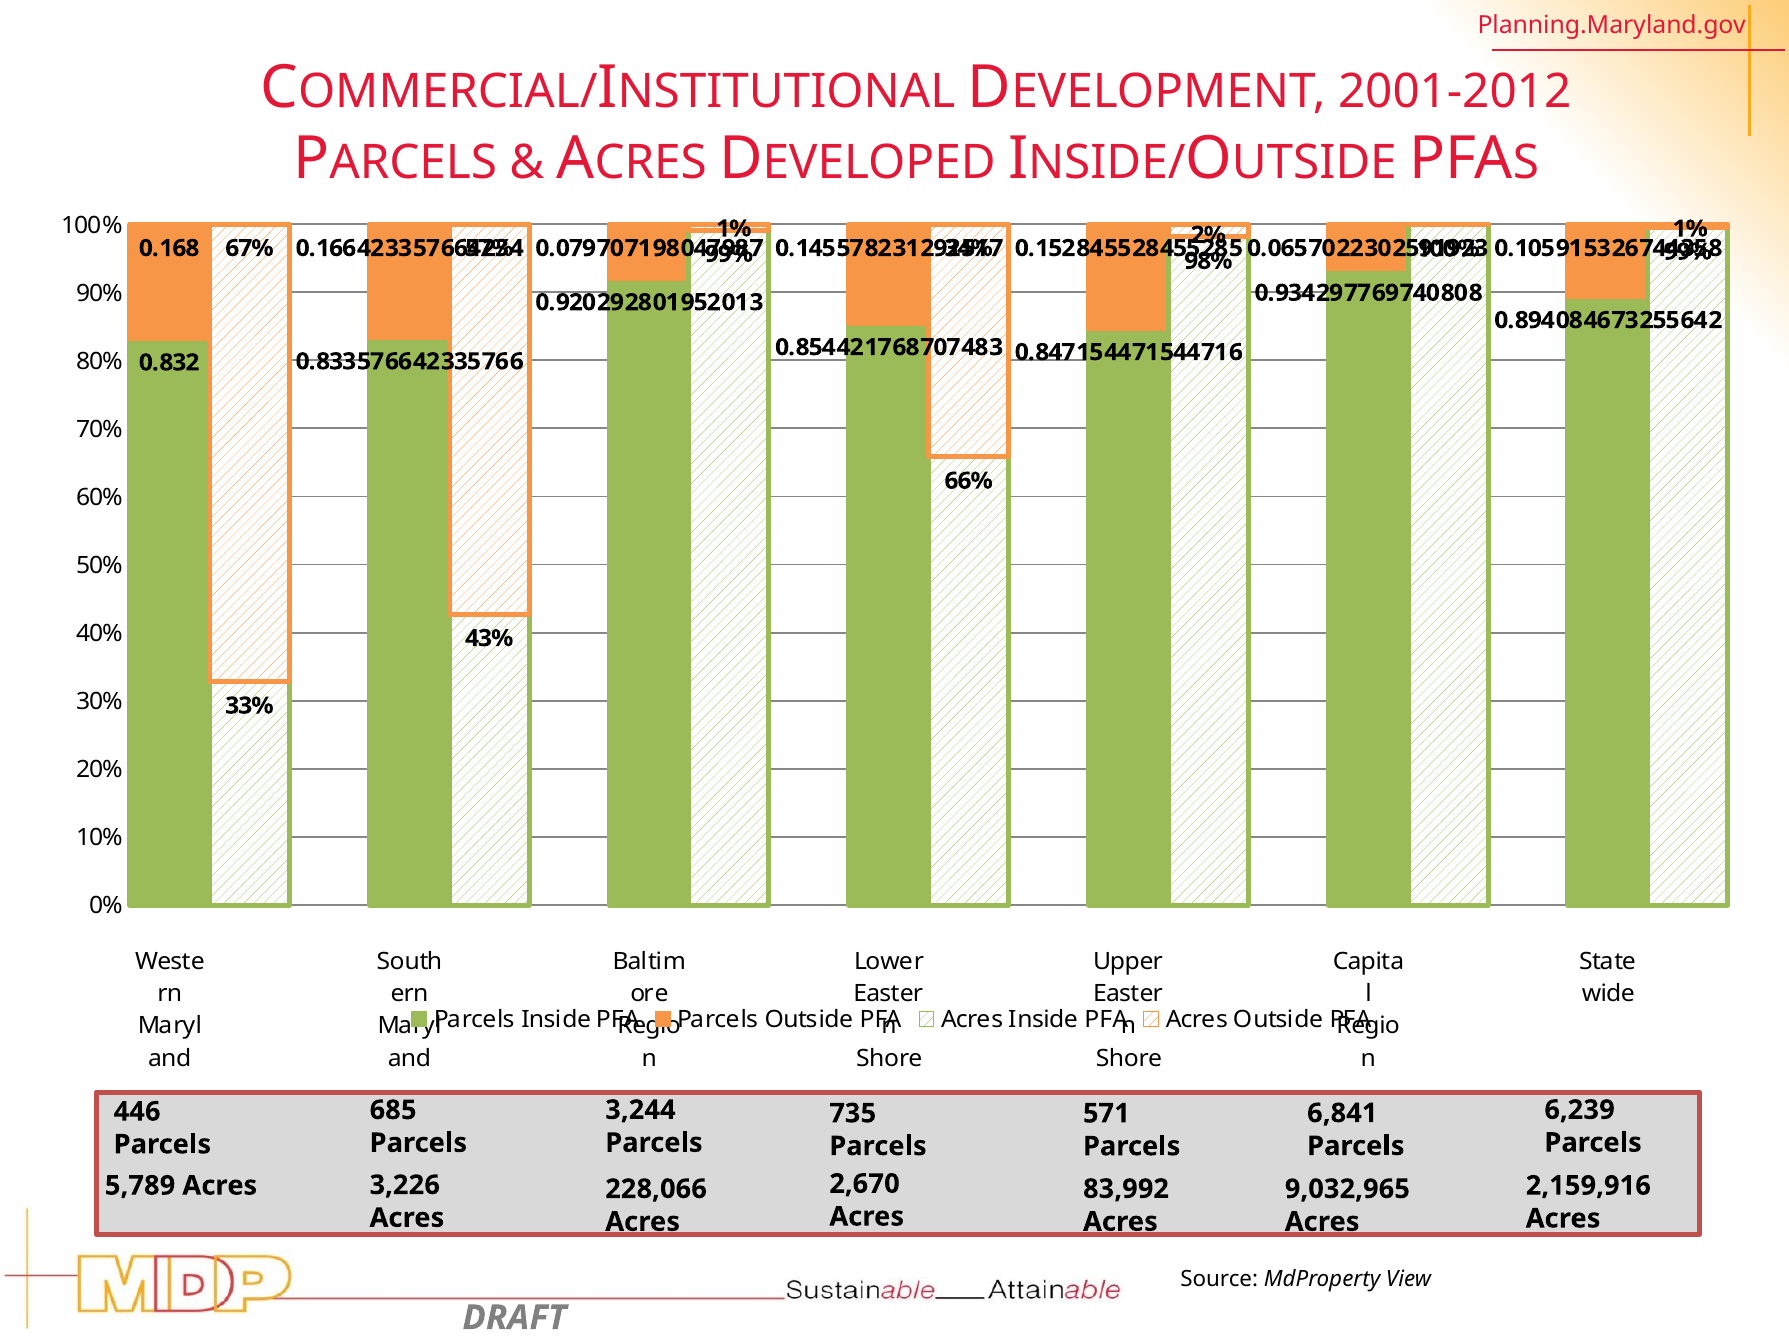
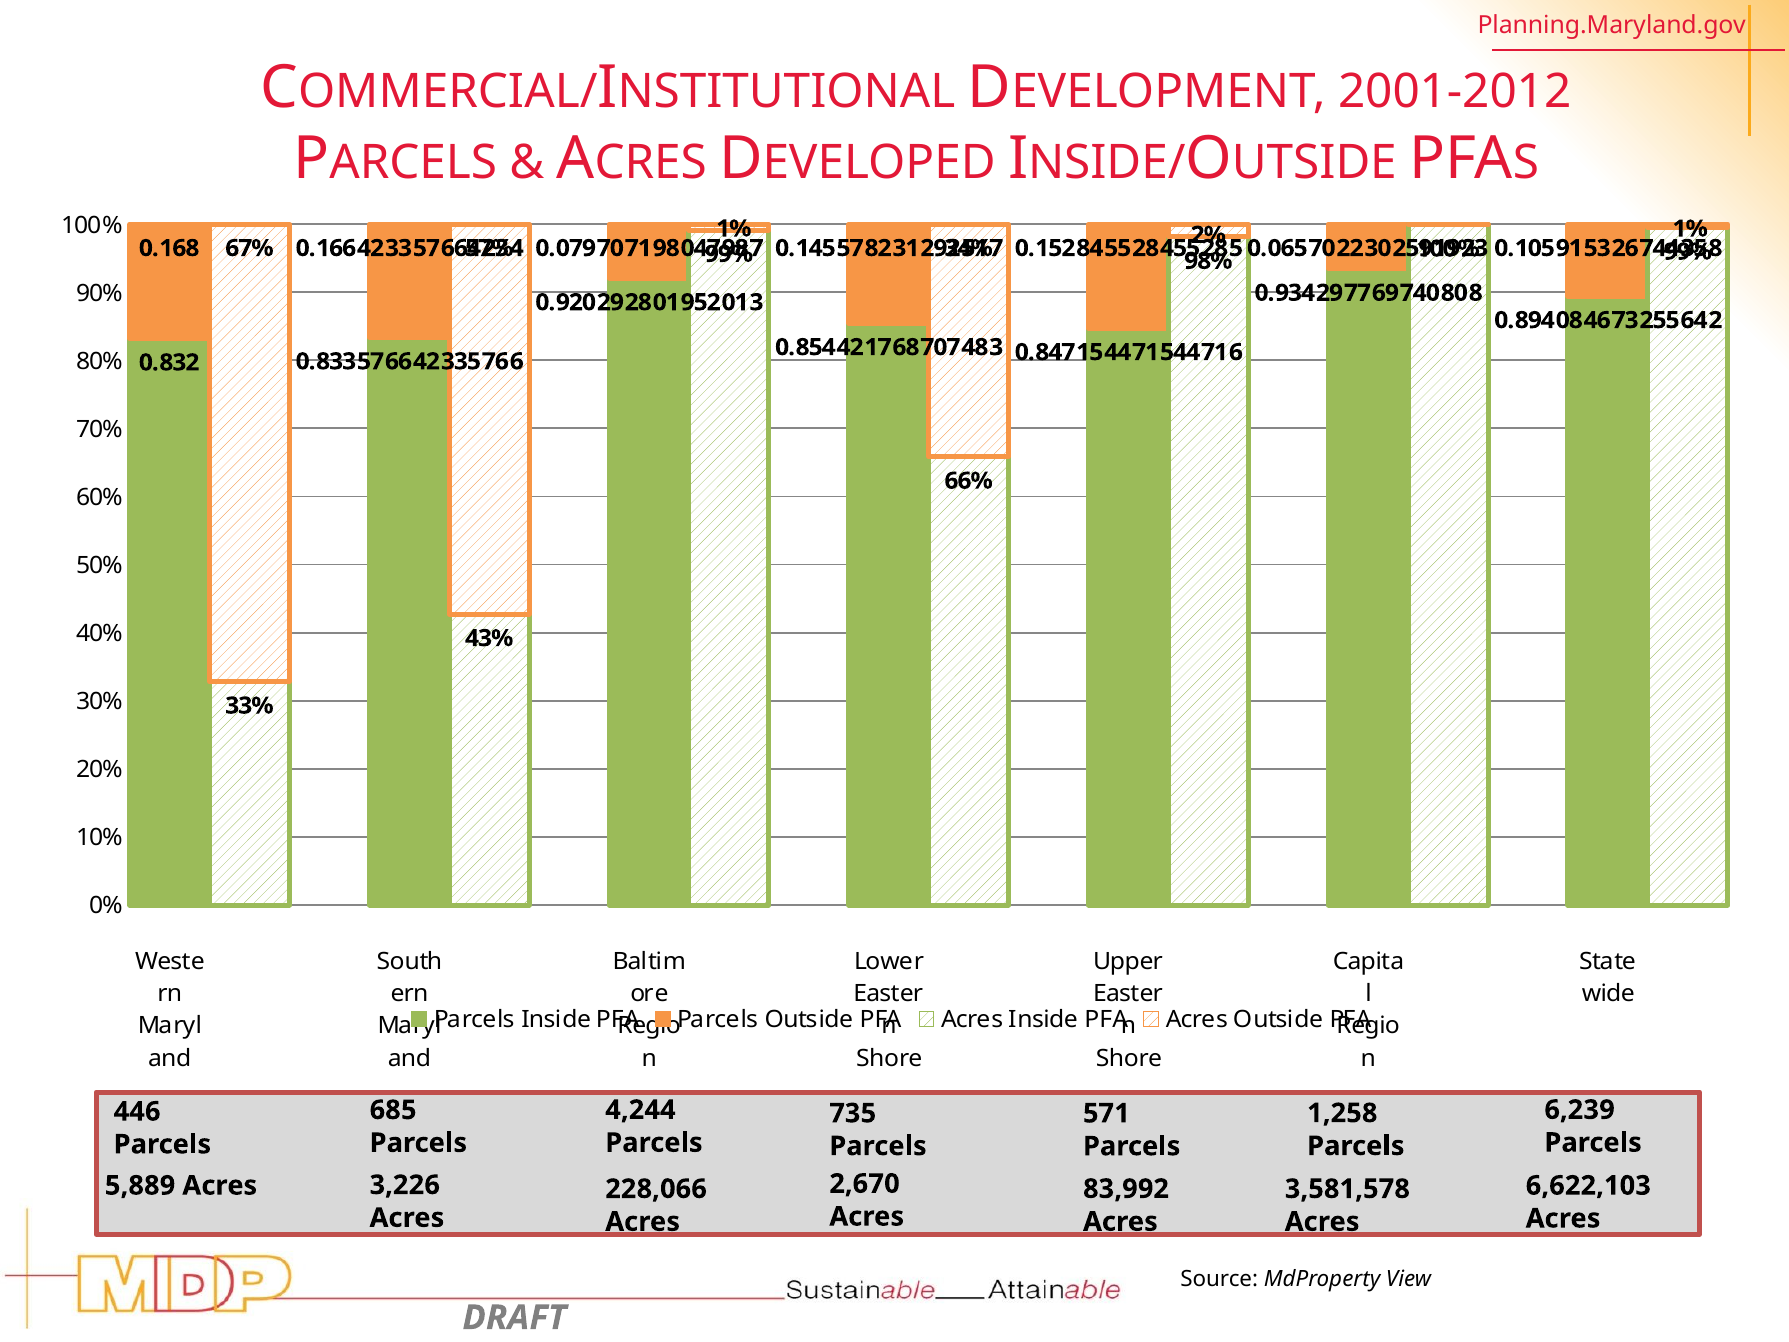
3,244: 3,244 -> 4,244
6,841: 6,841 -> 1,258
5,789: 5,789 -> 5,889
2,159,916: 2,159,916 -> 6,622,103
9,032,965: 9,032,965 -> 3,581,578
